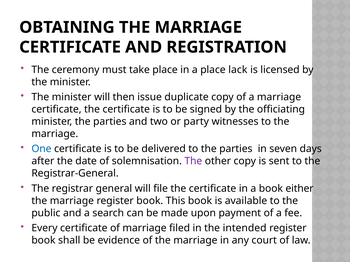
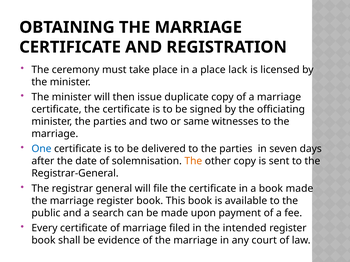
party: party -> same
The at (193, 161) colour: purple -> orange
book either: either -> made
